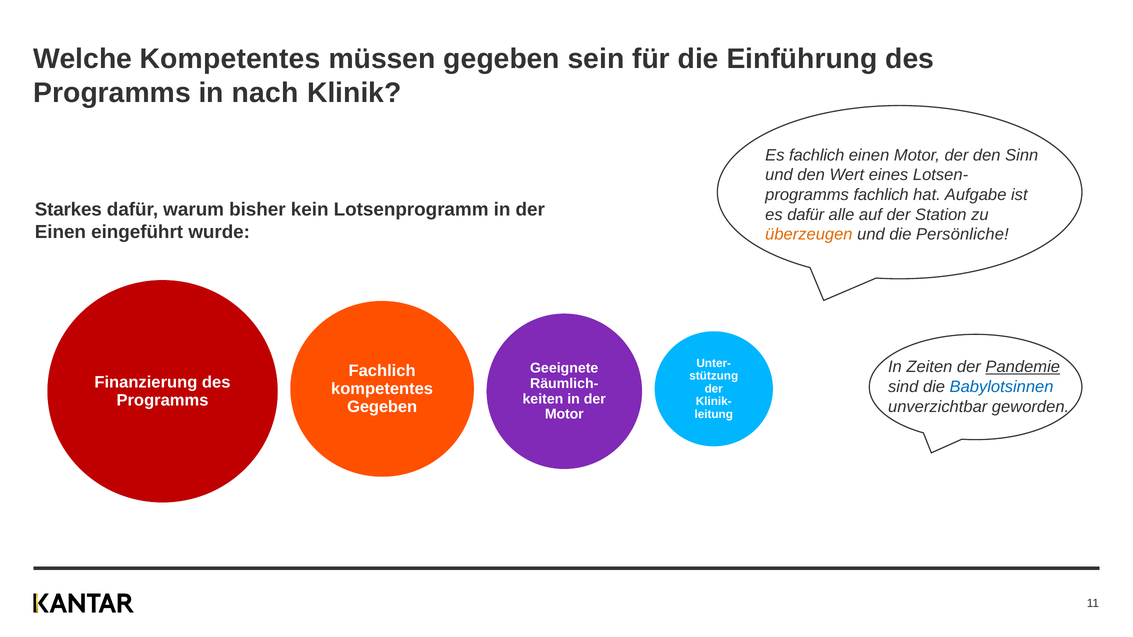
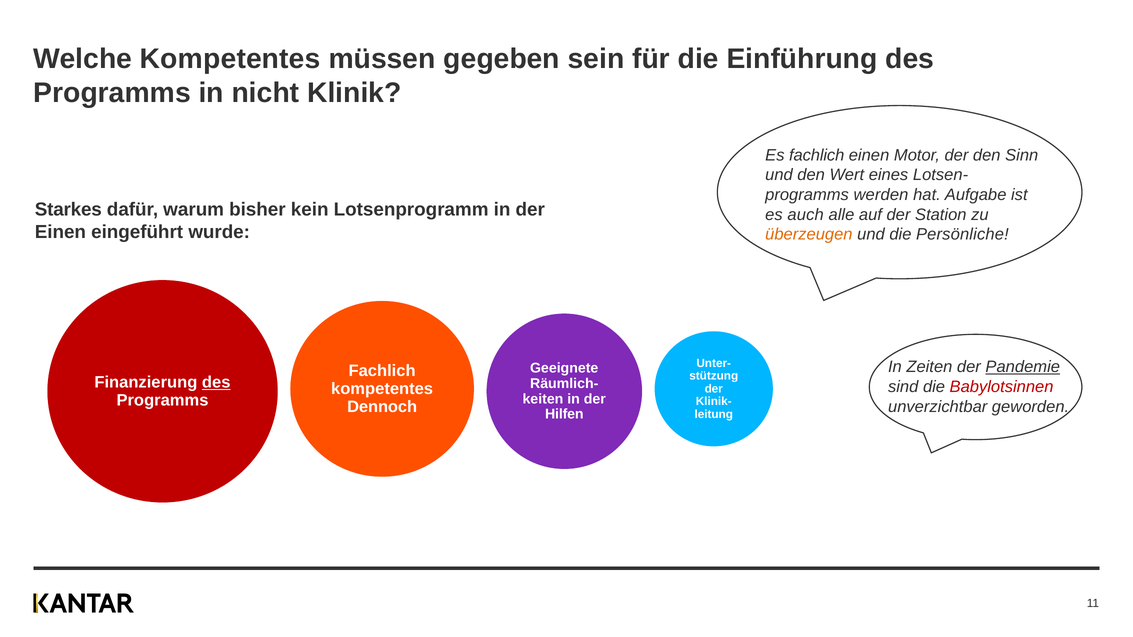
in nach: nach -> nicht
programms fachlich: fachlich -> werden
es dafür: dafür -> auch
des at (216, 382) underline: none -> present
Babylotsinnen colour: blue -> red
Gegeben at (382, 407): Gegeben -> Dennoch
Motor at (564, 414): Motor -> Hilfen
